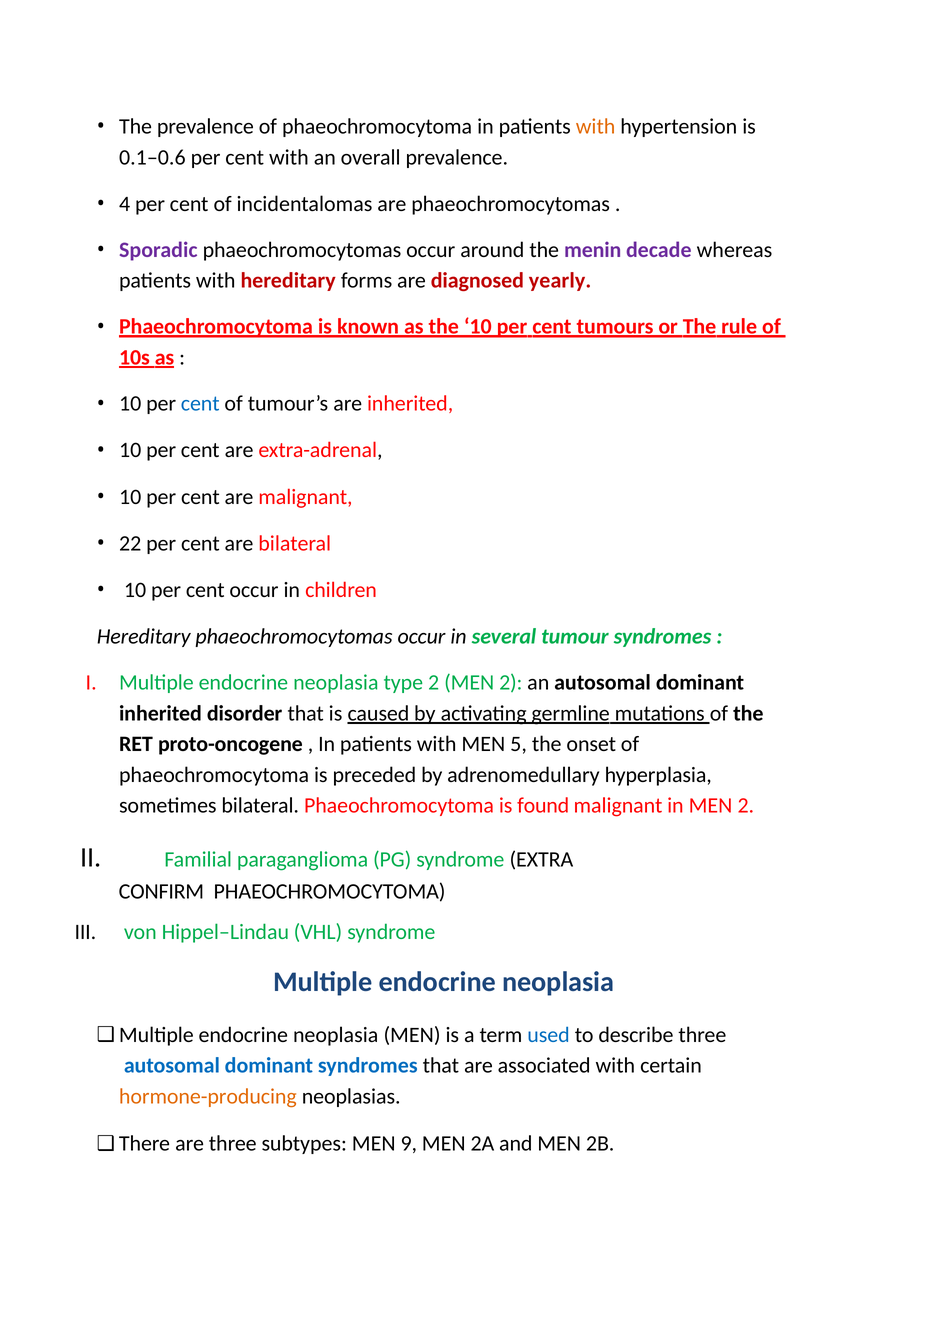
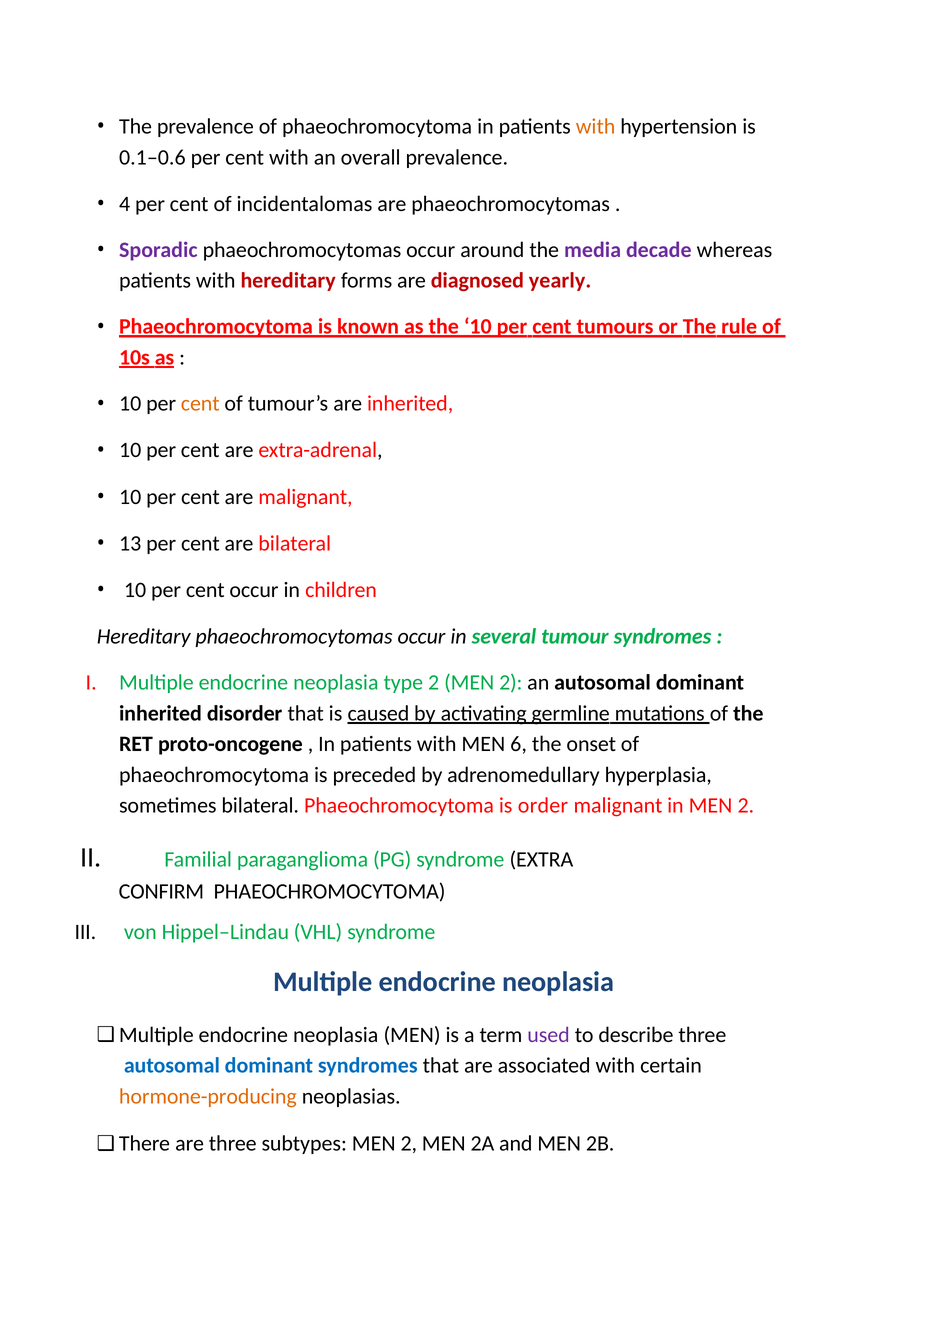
menin: menin -> media
cent at (200, 404) colour: blue -> orange
22: 22 -> 13
5: 5 -> 6
found: found -> order
used colour: blue -> purple
subtypes MEN 9: 9 -> 2
